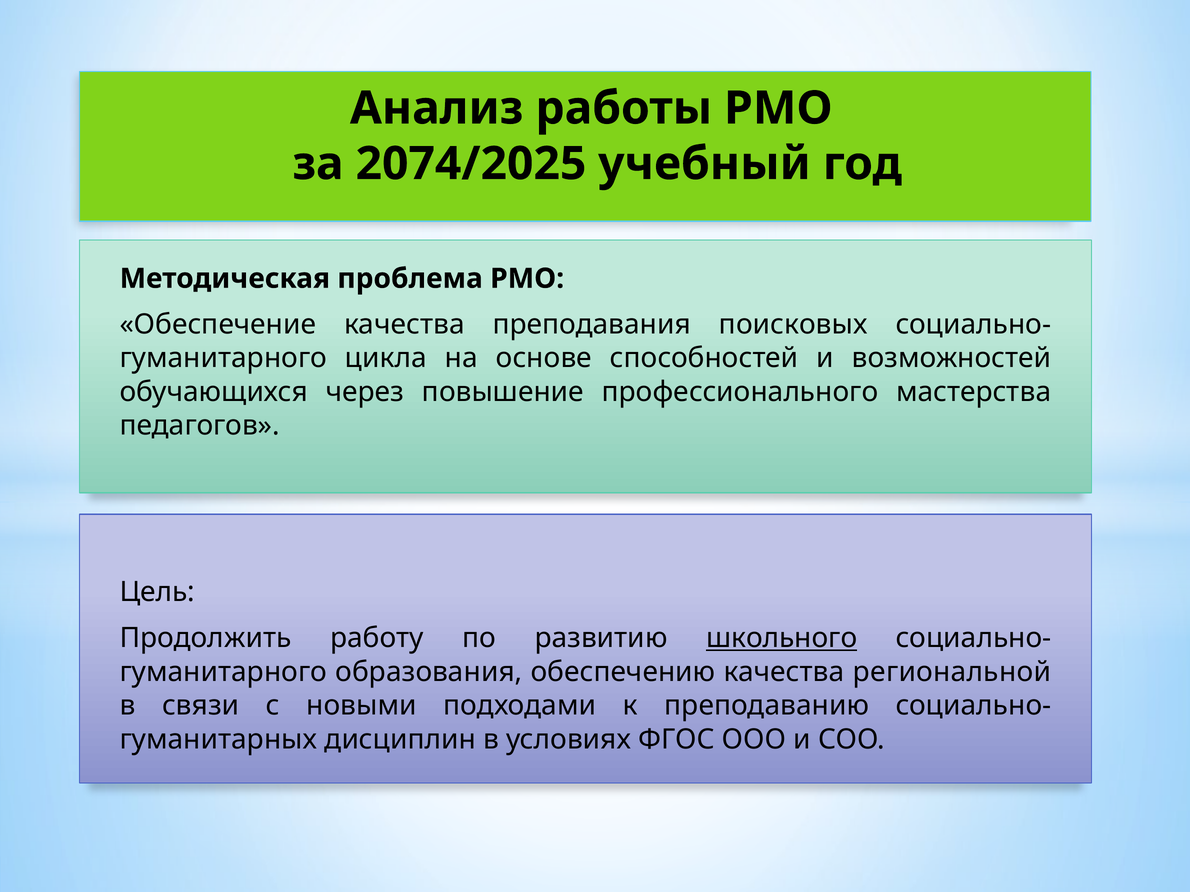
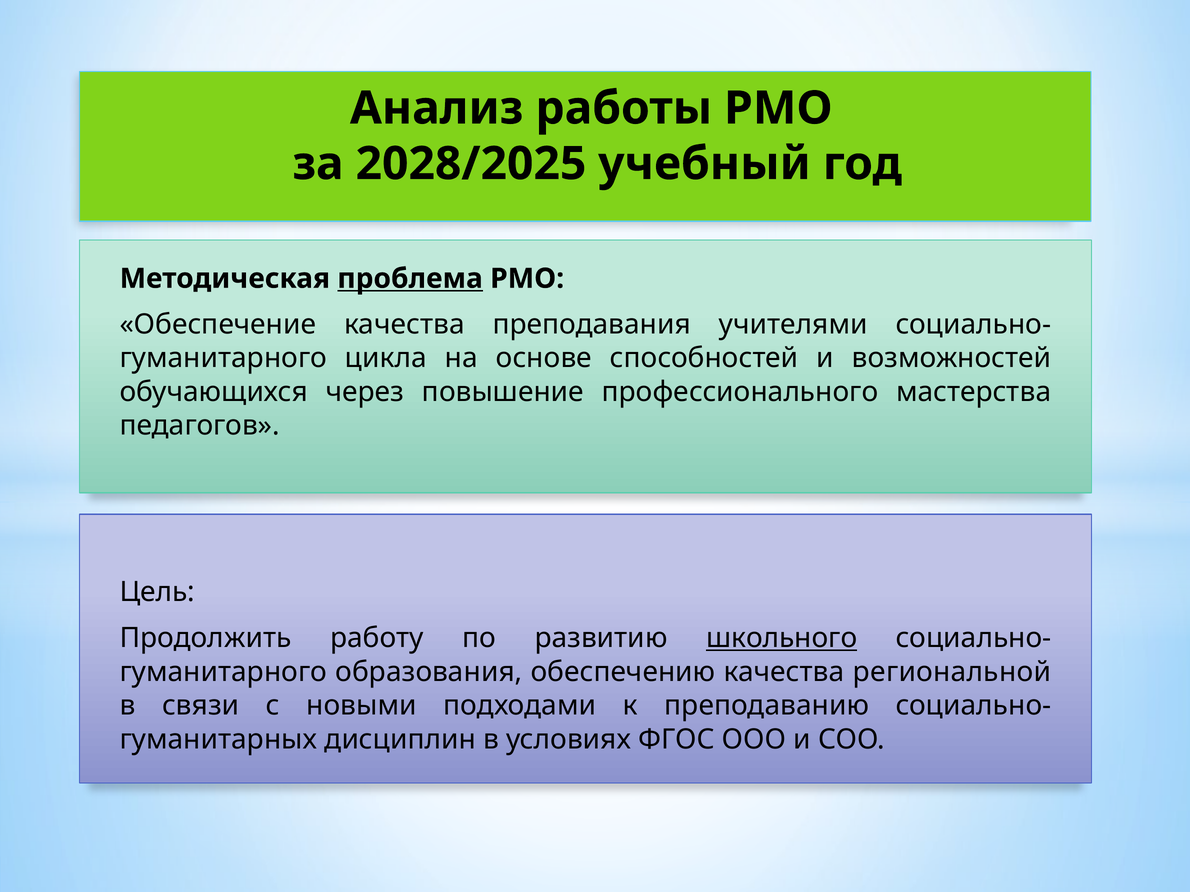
2074/2025: 2074/2025 -> 2028/2025
проблема underline: none -> present
поисковых: поисковых -> учителями
